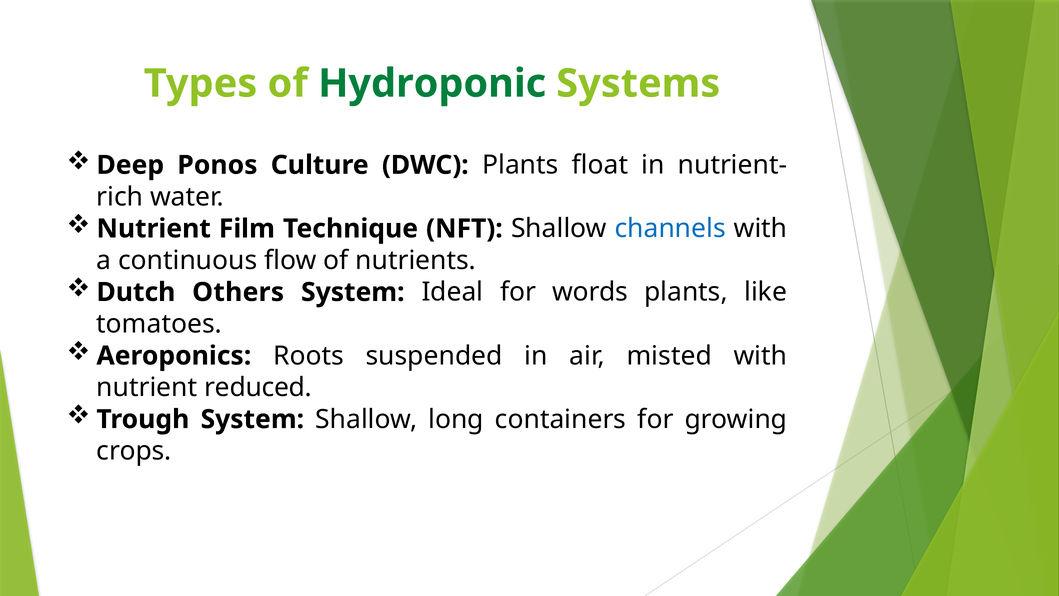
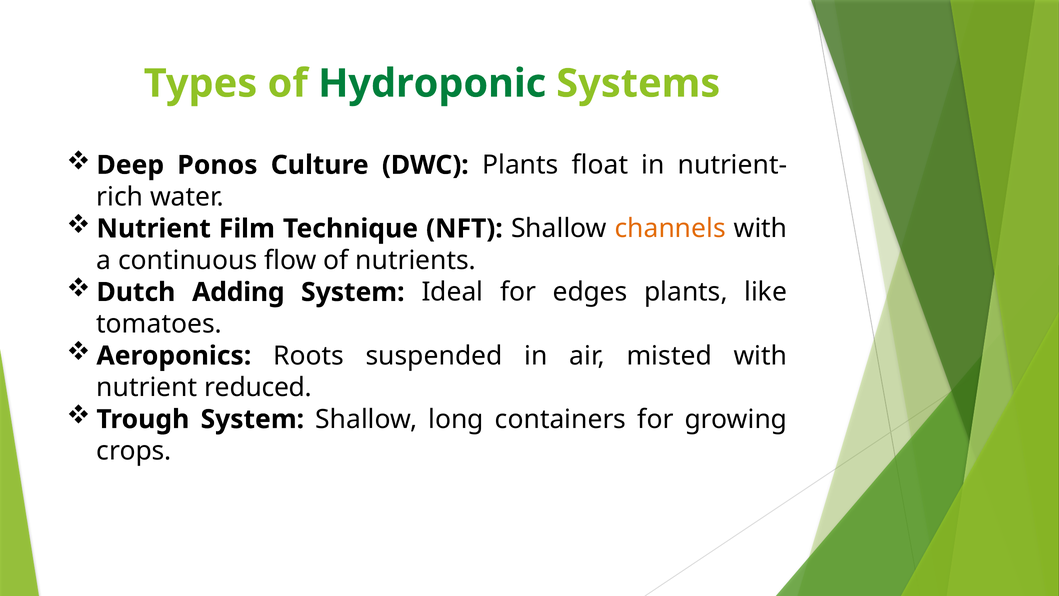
channels colour: blue -> orange
Others: Others -> Adding
words: words -> edges
